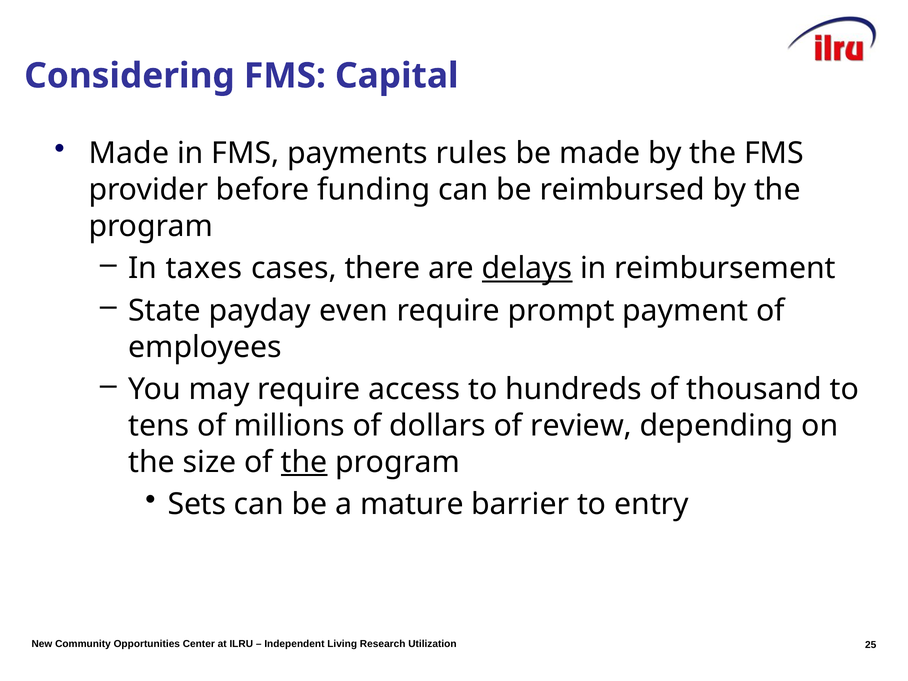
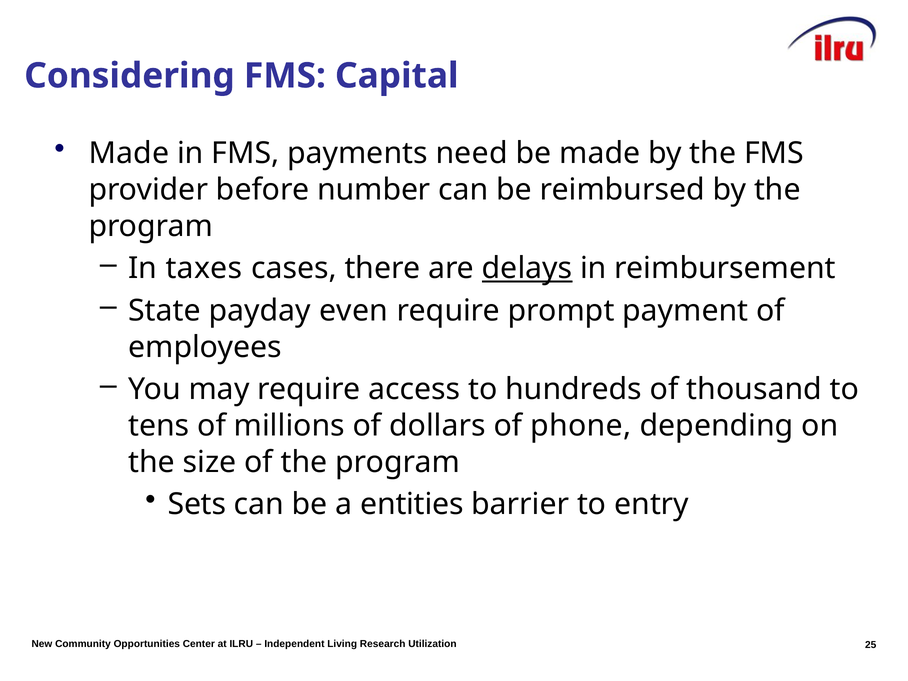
rules: rules -> need
funding: funding -> number
review: review -> phone
the at (304, 462) underline: present -> none
mature: mature -> entities
